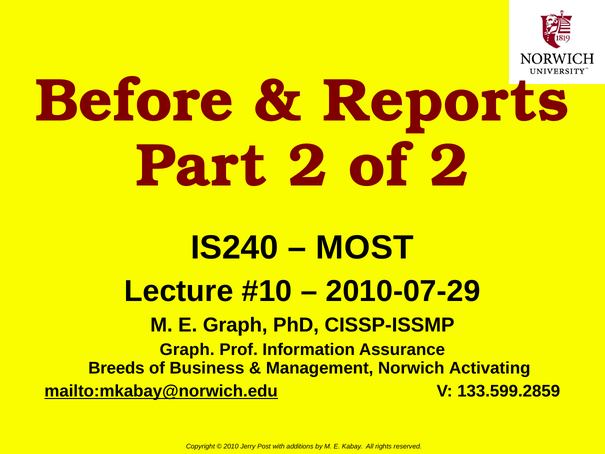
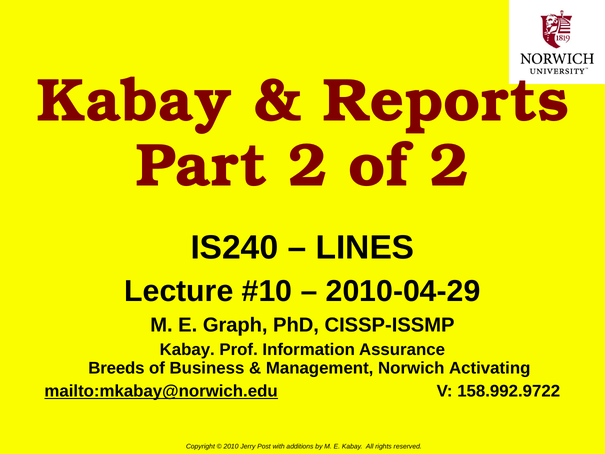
Before at (135, 101): Before -> Kabay
MOST: MOST -> LINES
2010-07-29: 2010-07-29 -> 2010-04-29
Graph at (187, 350): Graph -> Kabay
133.599.2859: 133.599.2859 -> 158.992.9722
